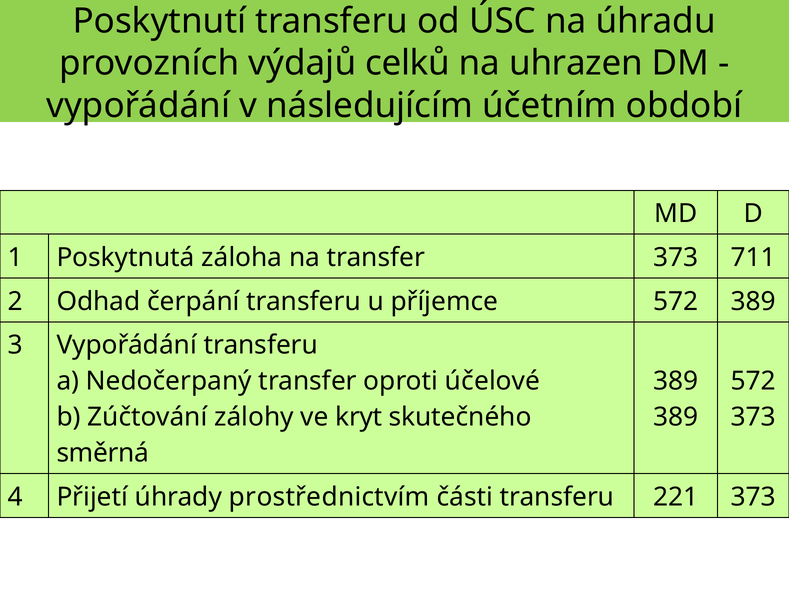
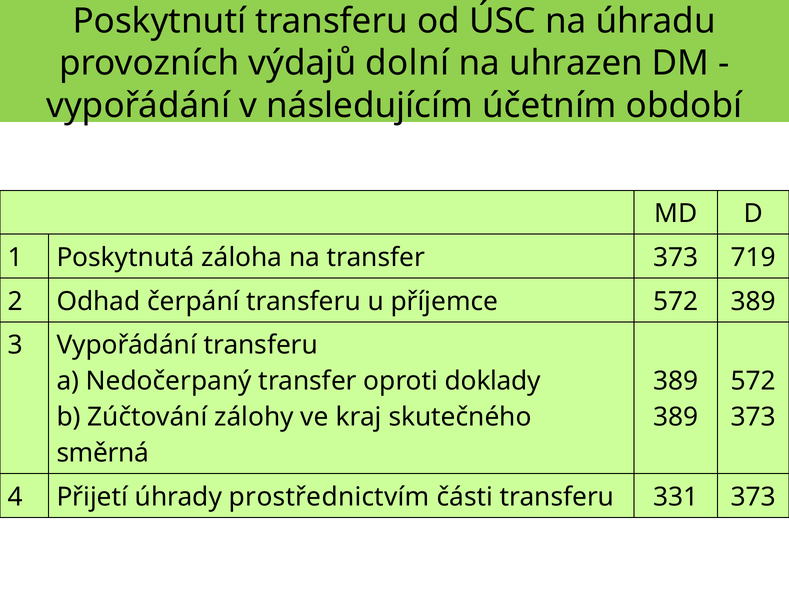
celků: celků -> dolní
711: 711 -> 719
účelové: účelové -> doklady
kryt: kryt -> kraj
221: 221 -> 331
